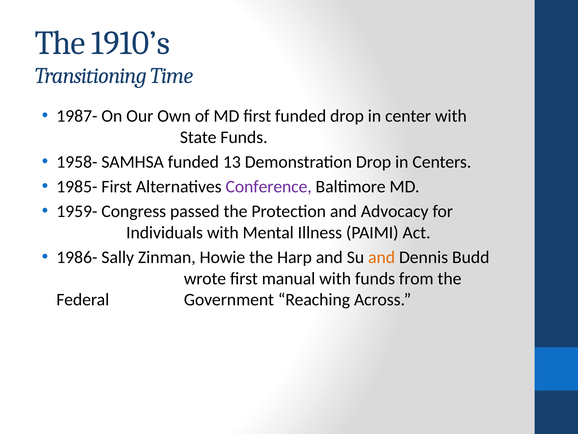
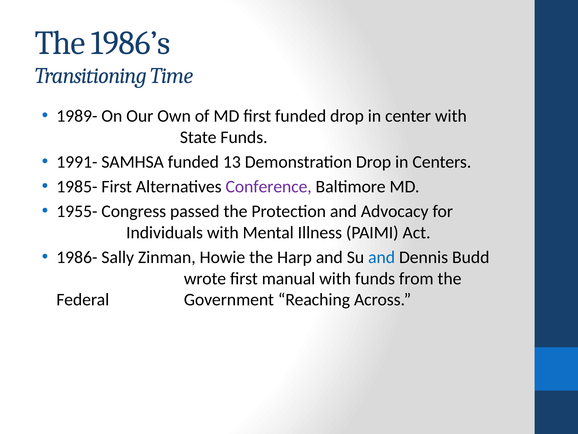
1910’s: 1910’s -> 1986’s
1987-: 1987- -> 1989-
1958-: 1958- -> 1991-
1959-: 1959- -> 1955-
and at (382, 257) colour: orange -> blue
